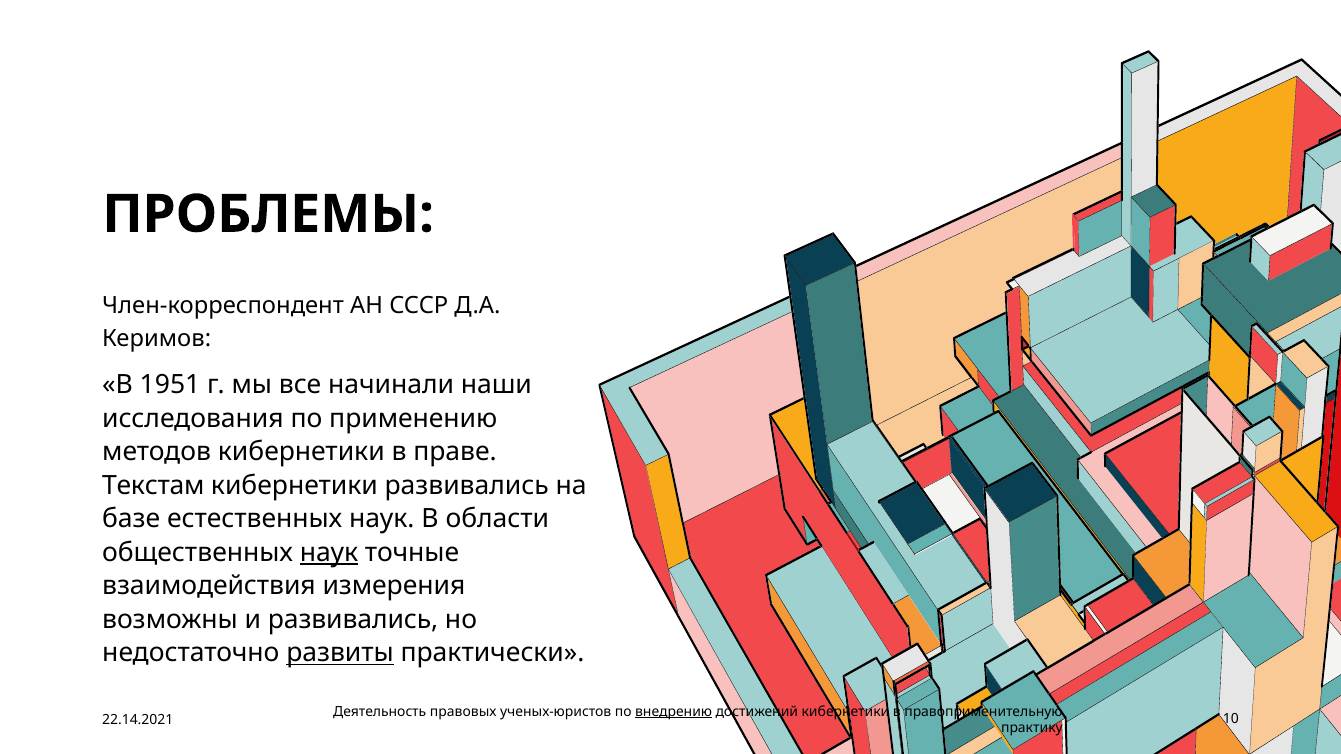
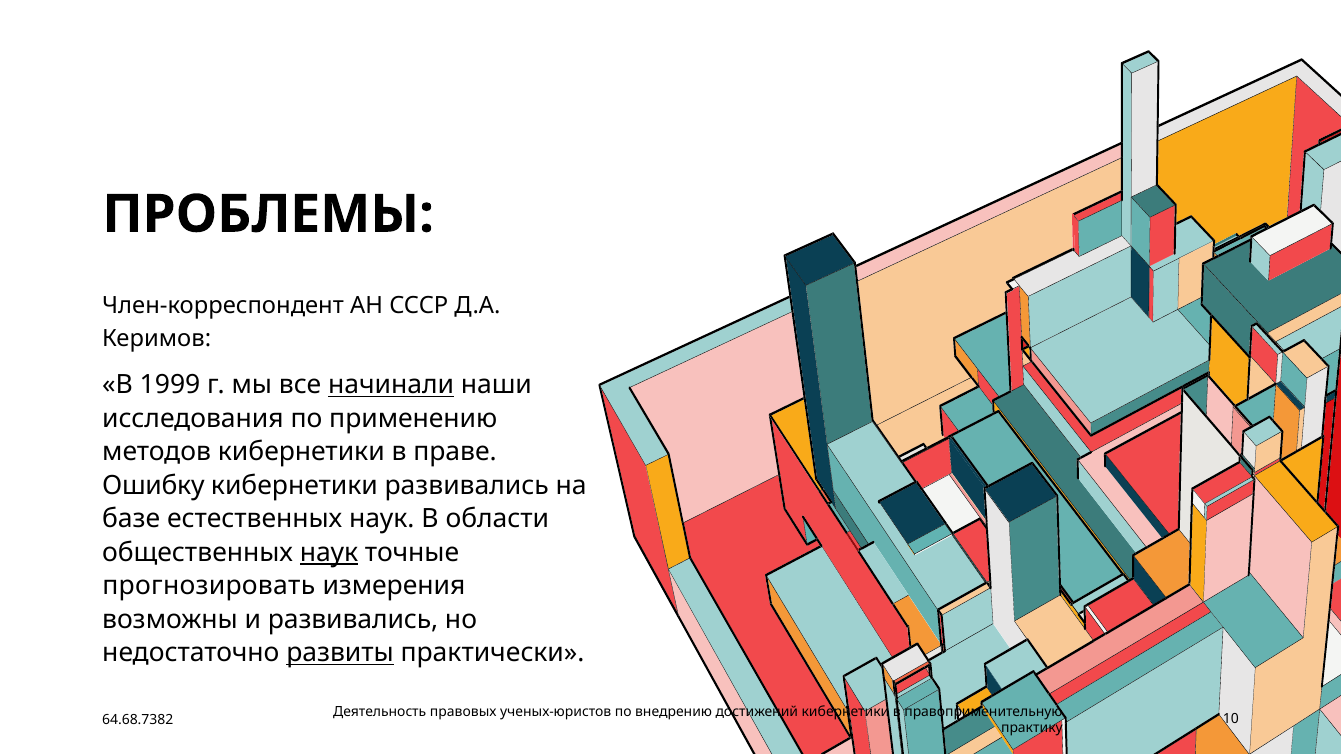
1951: 1951 -> 1999
начинали underline: none -> present
Текстам: Текстам -> Ошибку
взаимодействия: взаимодействия -> прогнозировать
внедрению underline: present -> none
22.14.2021: 22.14.2021 -> 64.68.7382
